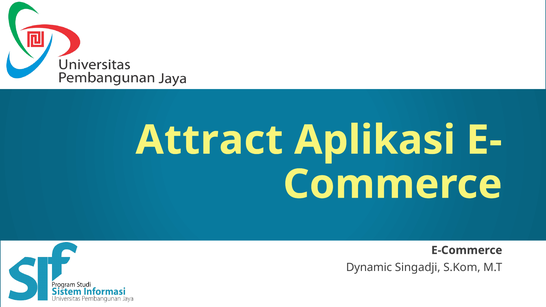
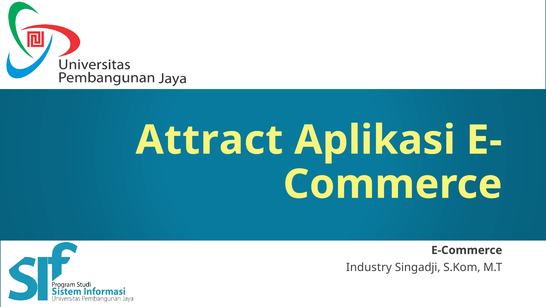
Dynamic: Dynamic -> Industry
